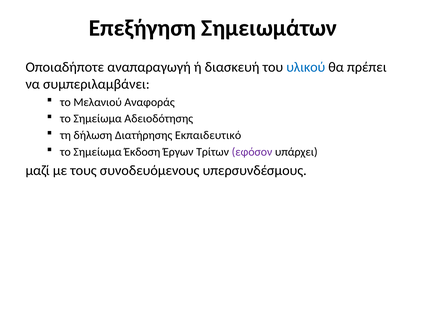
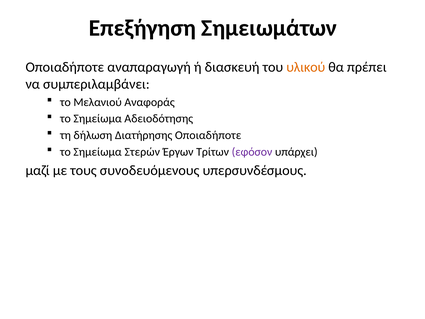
υλικού colour: blue -> orange
Διατήρησης Εκπαιδευτικό: Εκπαιδευτικό -> Οποιαδήποτε
Έκδοση: Έκδοση -> Στερών
